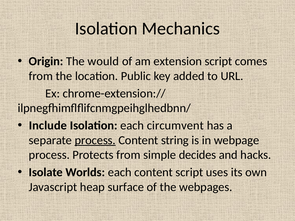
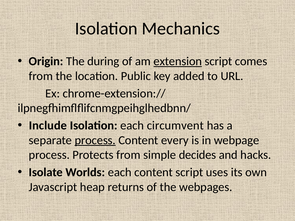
would: would -> during
extension underline: none -> present
string: string -> every
surface: surface -> returns
